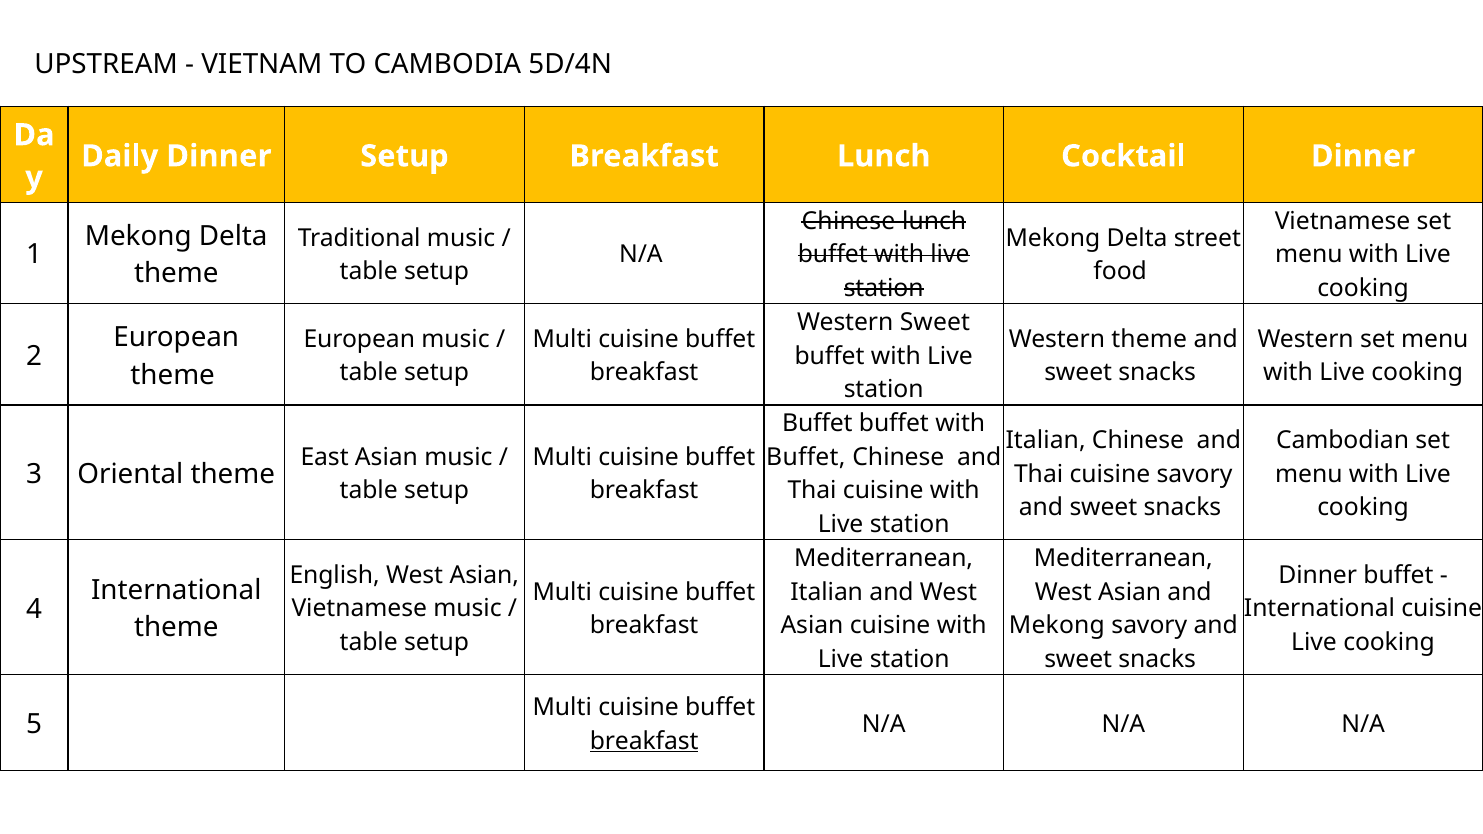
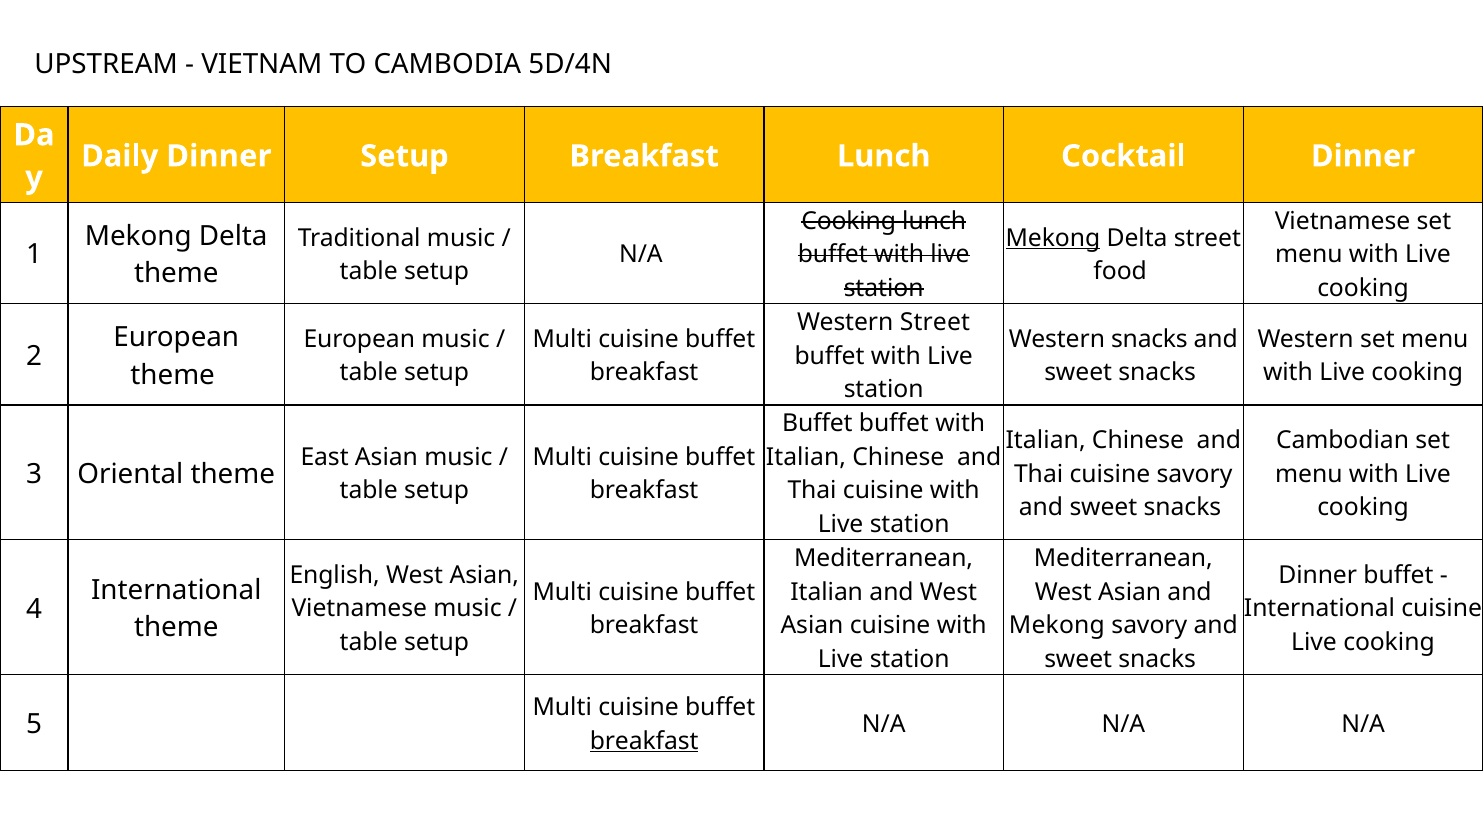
Chinese at (848, 221): Chinese -> Cooking
Mekong at (1053, 238) underline: none -> present
Western Sweet: Sweet -> Street
Western theme: theme -> snacks
Buffet at (806, 457): Buffet -> Italian
